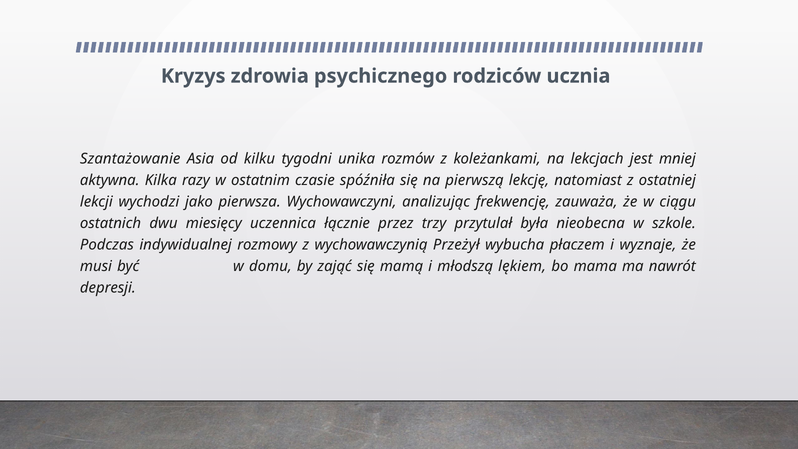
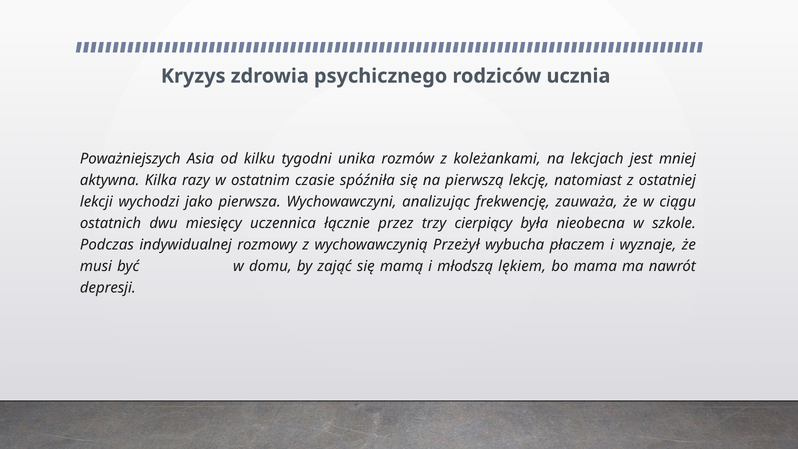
Szantażowanie: Szantażowanie -> Poważniejszych
przytulał: przytulał -> cierpiący
